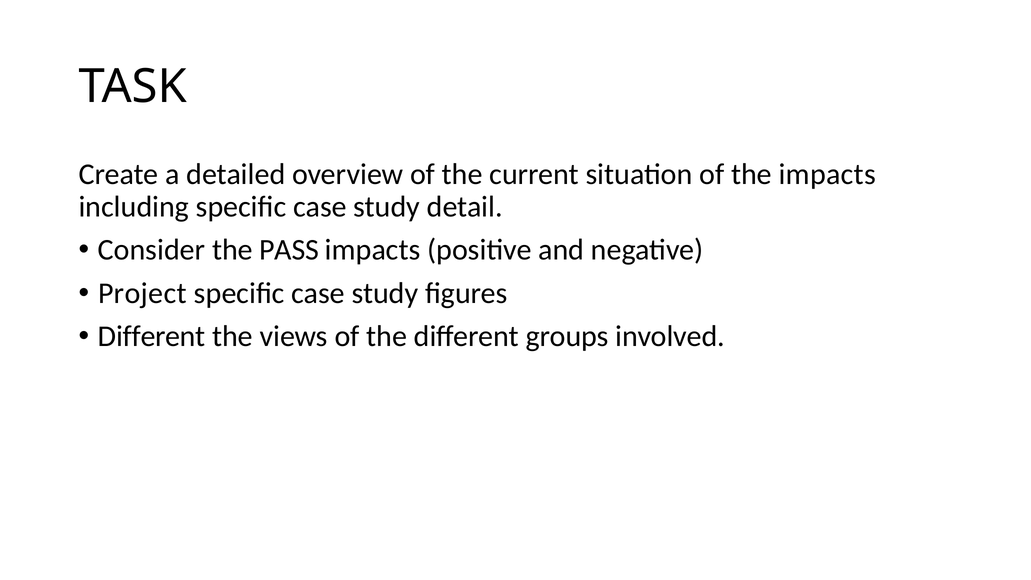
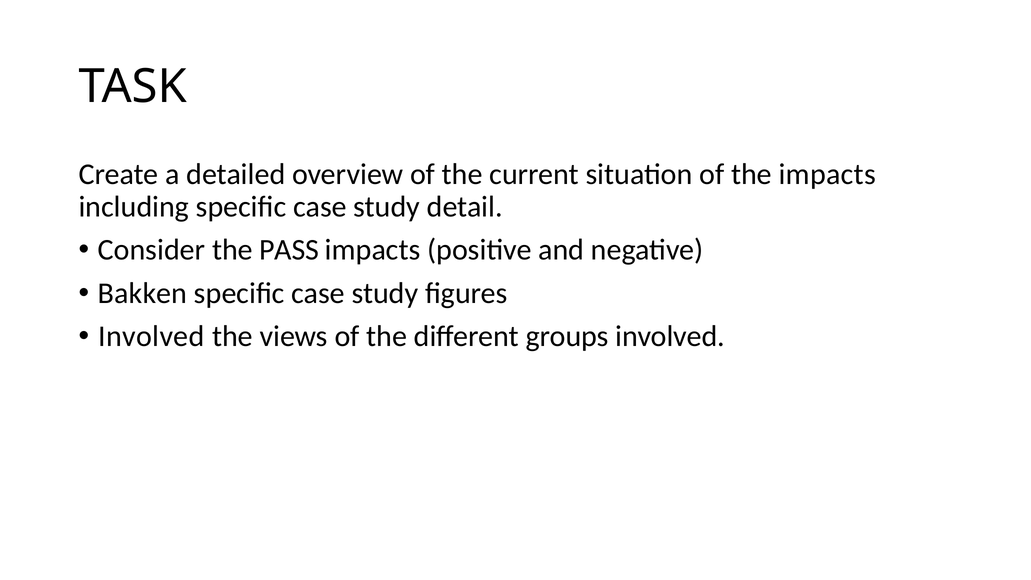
Project: Project -> Bakken
Different at (152, 336): Different -> Involved
